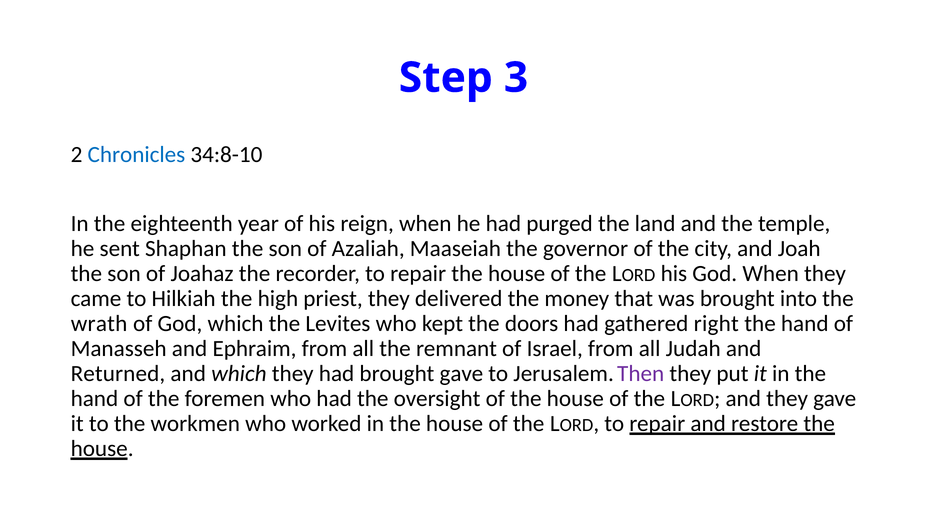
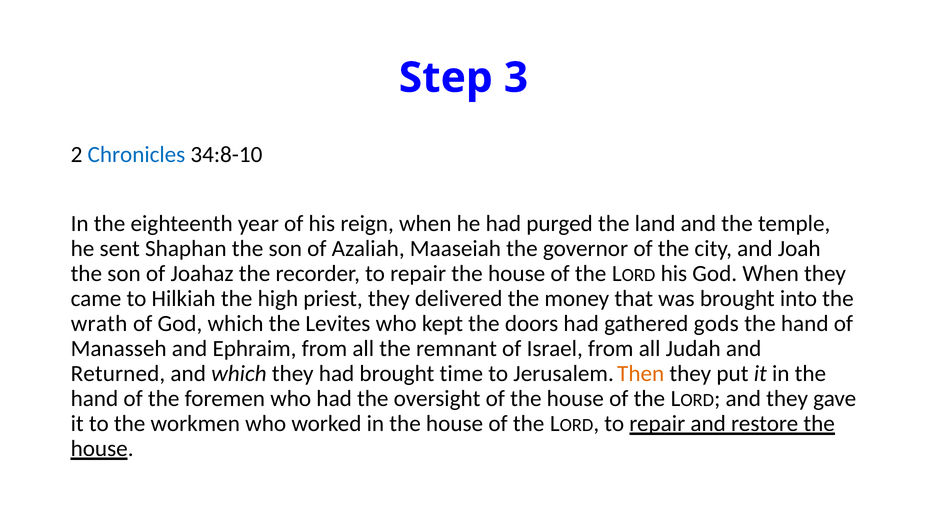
right: right -> gods
brought gave: gave -> time
Then colour: purple -> orange
